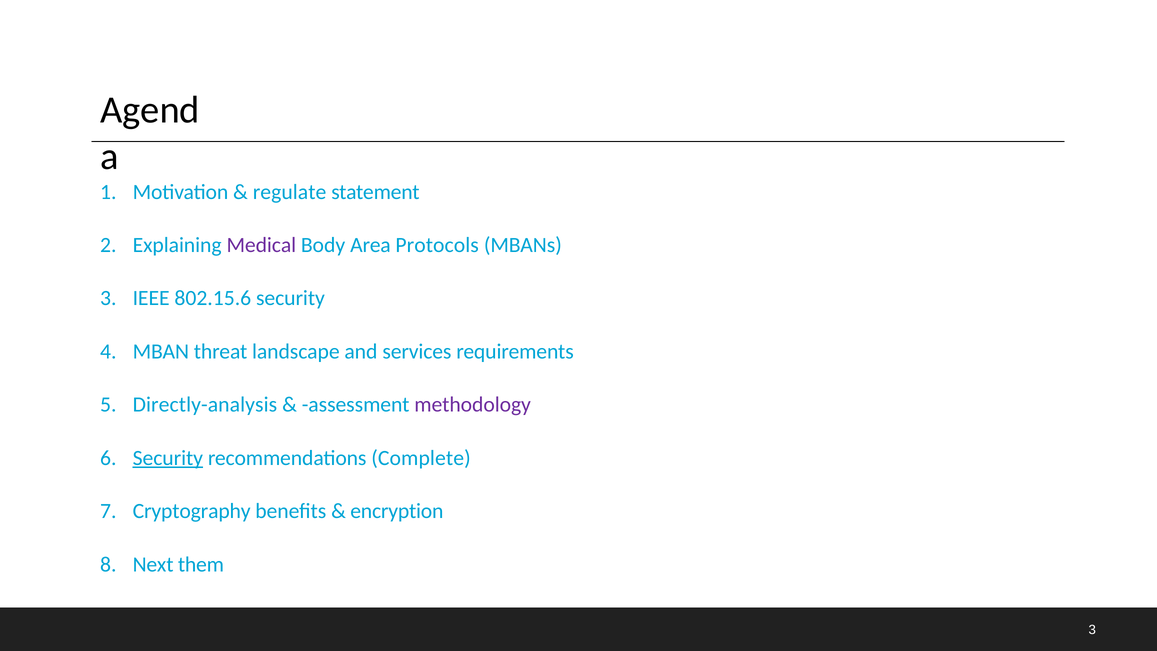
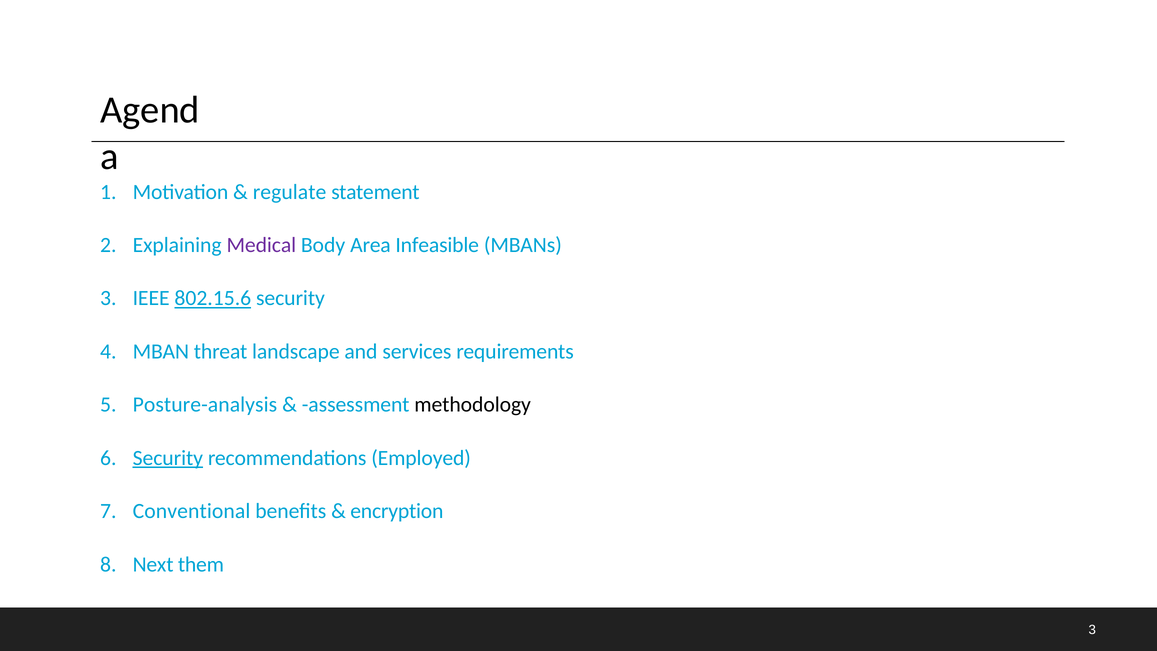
Protocols: Protocols -> Infeasible
802.15.6 underline: none -> present
Directly-analysis: Directly-analysis -> Posture-analysis
methodology colour: purple -> black
Complete: Complete -> Employed
Cryptography: Cryptography -> Conventional
